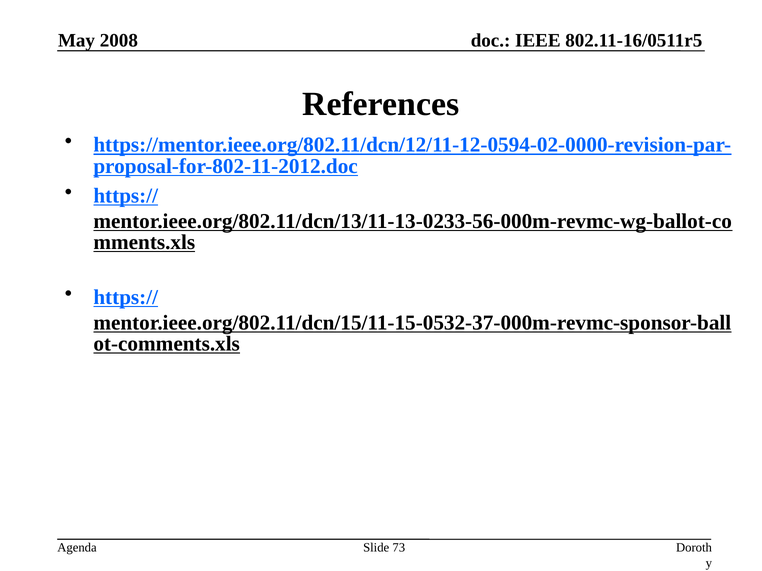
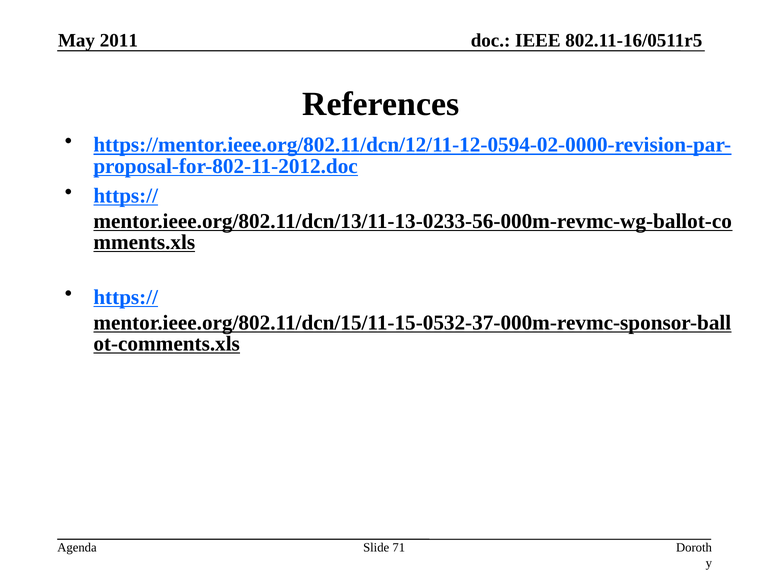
2008: 2008 -> 2011
73: 73 -> 71
